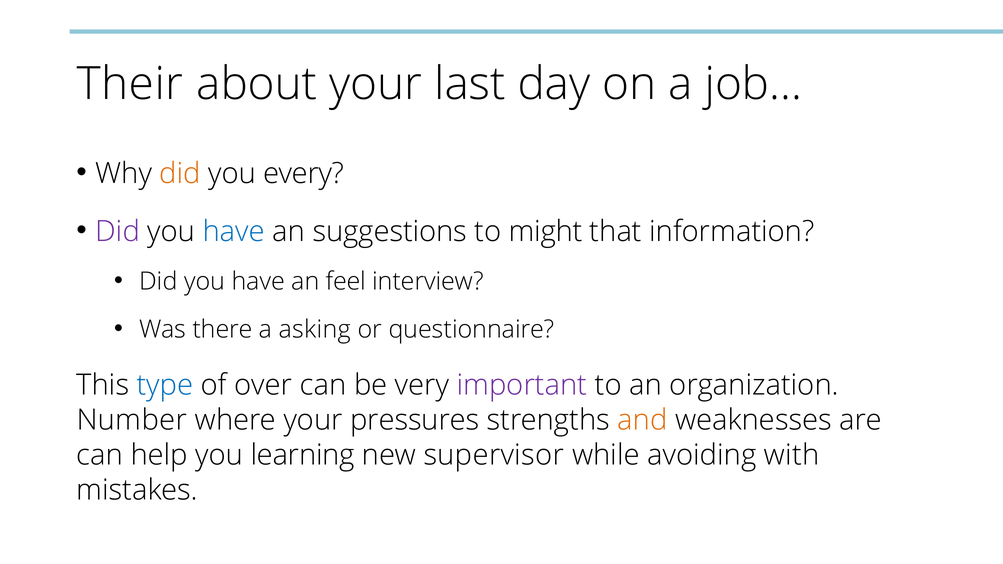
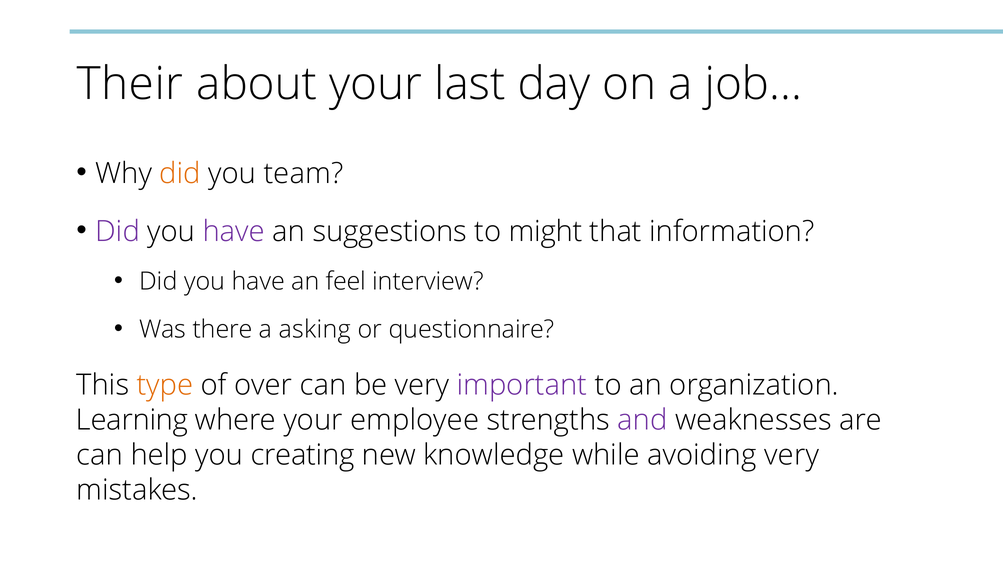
every: every -> team
have at (234, 232) colour: blue -> purple
type colour: blue -> orange
Number: Number -> Learning
pressures: pressures -> employee
and colour: orange -> purple
learning: learning -> creating
supervisor: supervisor -> knowledge
avoiding with: with -> very
